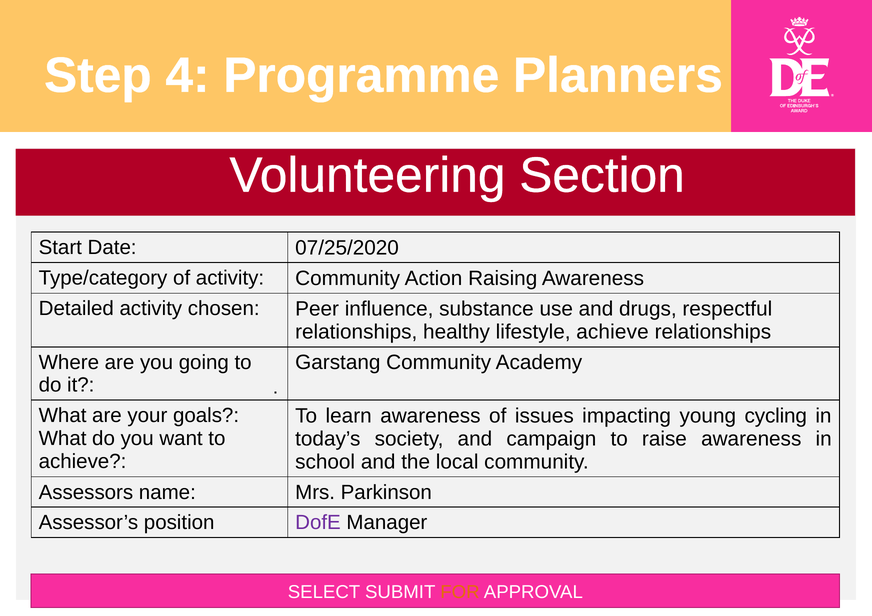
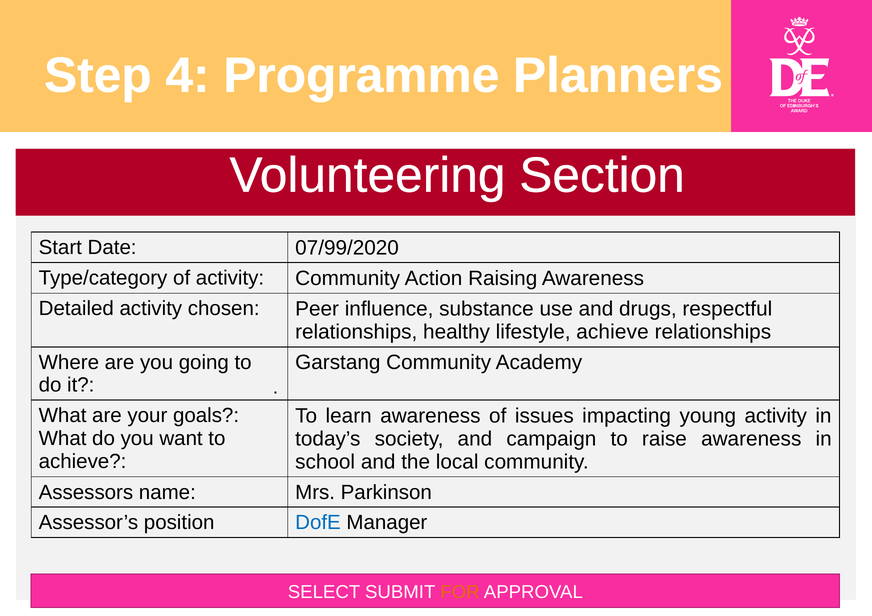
07/25/2020: 07/25/2020 -> 07/99/2020
young cycling: cycling -> activity
DofE colour: purple -> blue
